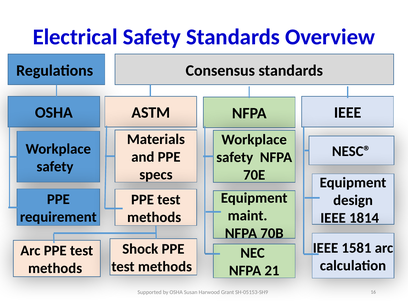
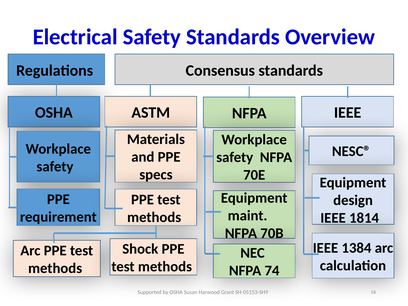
1581: 1581 -> 1384
21: 21 -> 74
